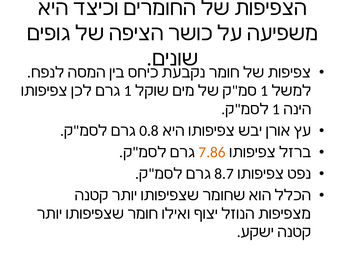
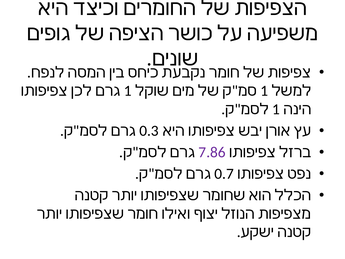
0.8: 0.8 -> 0.3
7.86 colour: orange -> purple
8.7: 8.7 -> 0.7
